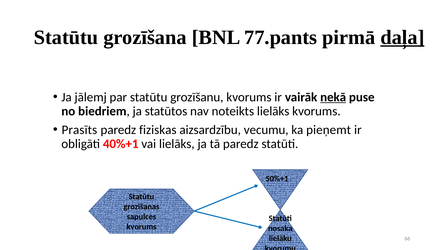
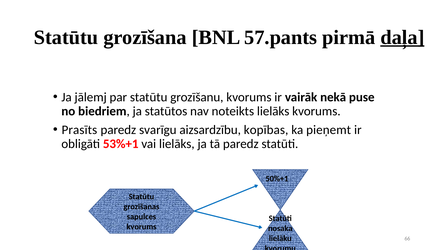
77.pants: 77.pants -> 57.pants
nekā underline: present -> none
fiziskas: fiziskas -> svarīgu
vecumu: vecumu -> kopības
40%+1: 40%+1 -> 53%+1
